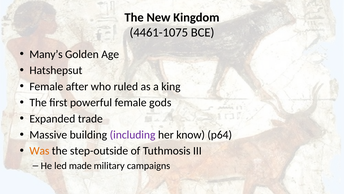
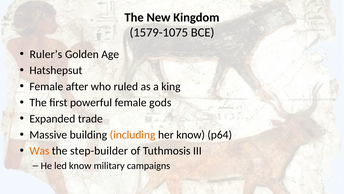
4461-1075: 4461-1075 -> 1579-1075
Many’s: Many’s -> Ruler’s
including colour: purple -> orange
step-outside: step-outside -> step-builder
led made: made -> know
